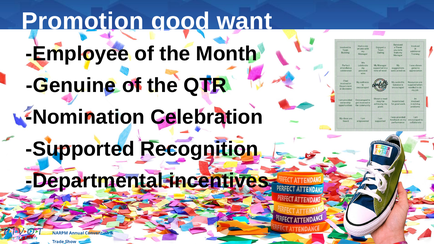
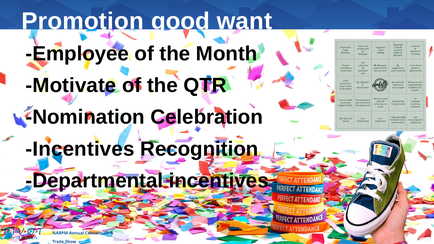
Genuine: Genuine -> Motivate
Supported at (80, 149): Supported -> Incentives
